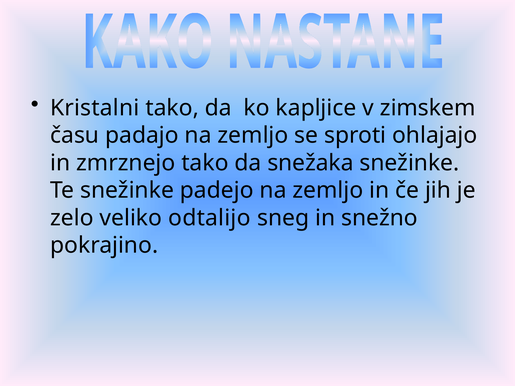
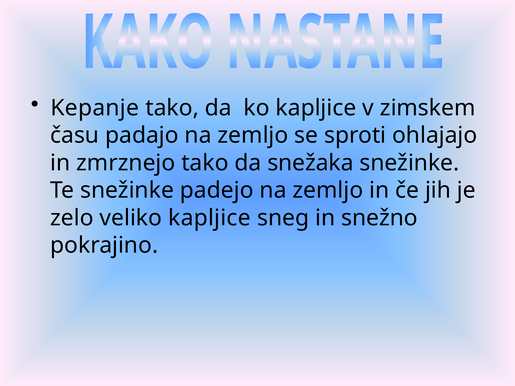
Kristalni: Kristalni -> Kepanje
veliko odtalijo: odtalijo -> kapljice
